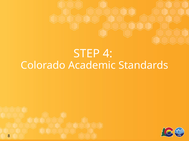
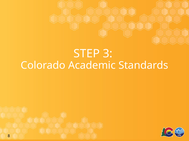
4: 4 -> 3
